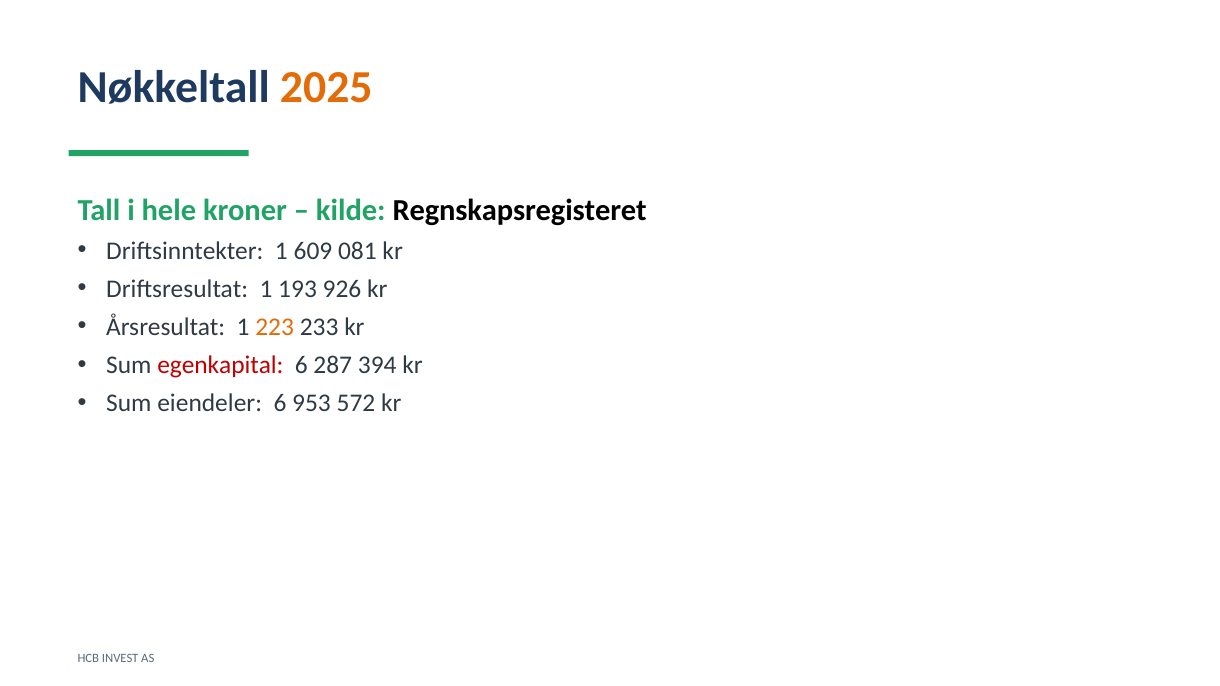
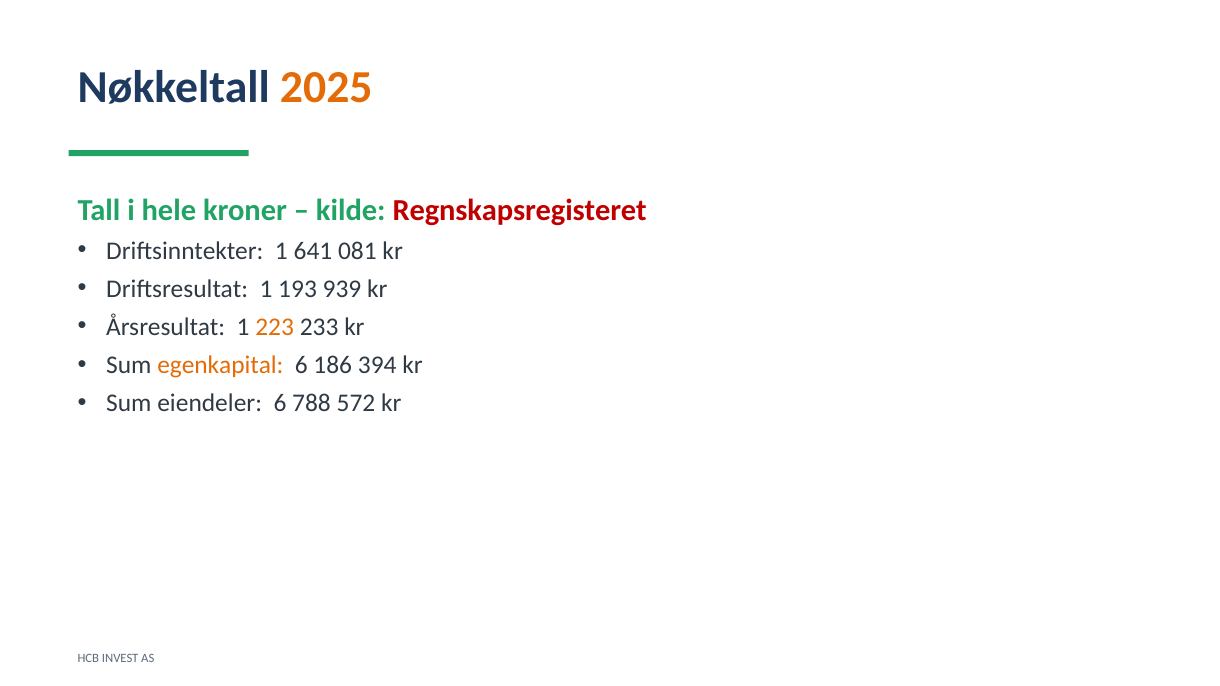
Regnskapsregisteret colour: black -> red
609: 609 -> 641
926: 926 -> 939
egenkapital colour: red -> orange
287: 287 -> 186
953: 953 -> 788
